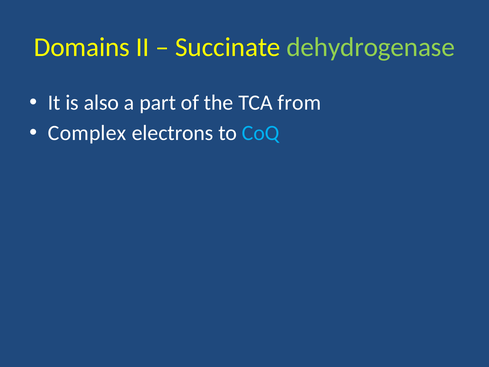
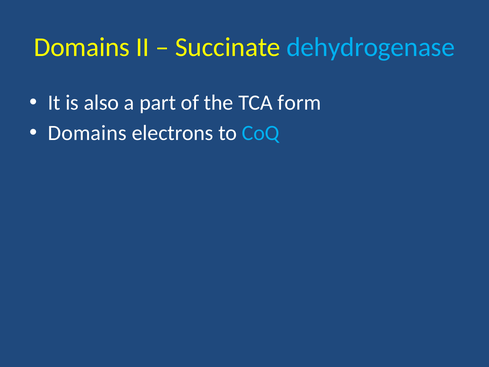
dehydrogenase colour: light green -> light blue
from: from -> form
Complex at (87, 133): Complex -> Domains
